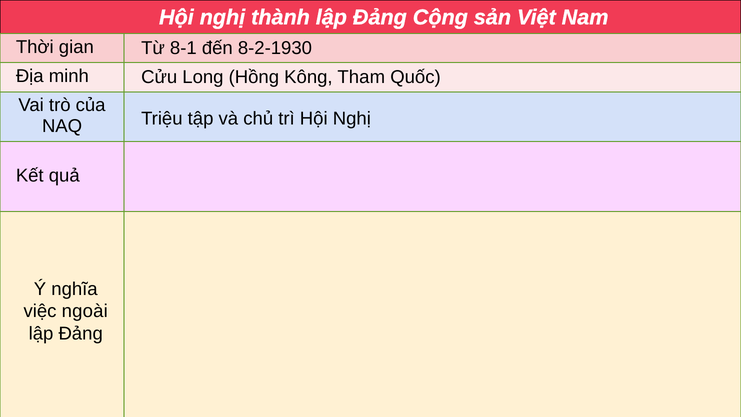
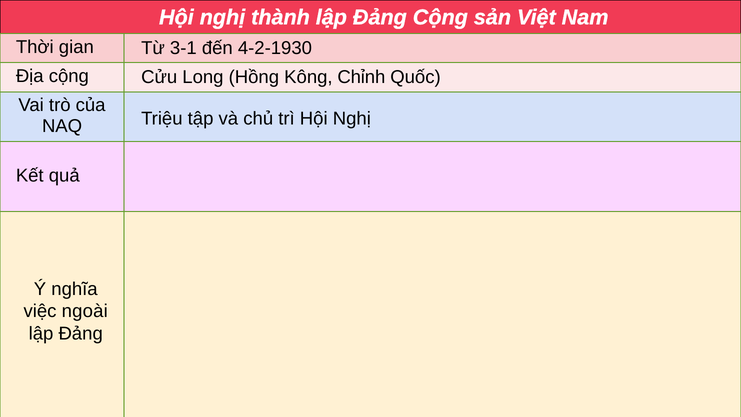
8-1: 8-1 -> 3-1
8-2-1930: 8-2-1930 -> 4-2-1930
Địa minh: minh -> cộng
Tham: Tham -> Chỉnh
